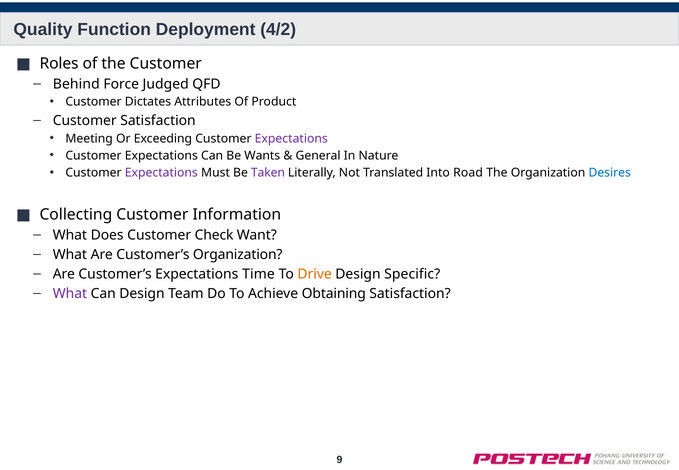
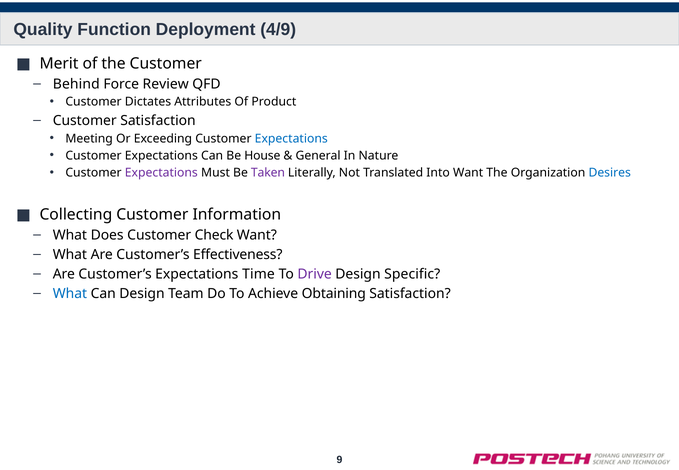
4/2: 4/2 -> 4/9
Roles: Roles -> Merit
Judged: Judged -> Review
Expectations at (291, 139) colour: purple -> blue
Wants: Wants -> House
Into Road: Road -> Want
Customer’s Organization: Organization -> Effectiveness
Drive colour: orange -> purple
What at (70, 294) colour: purple -> blue
